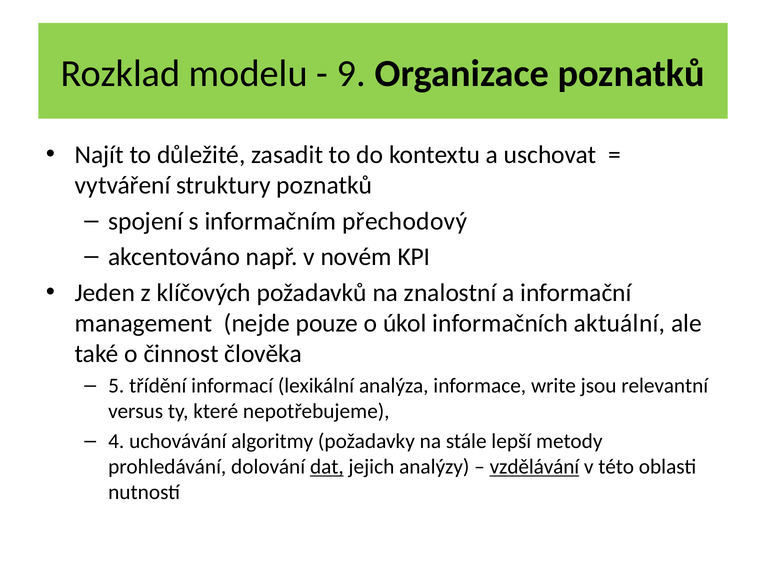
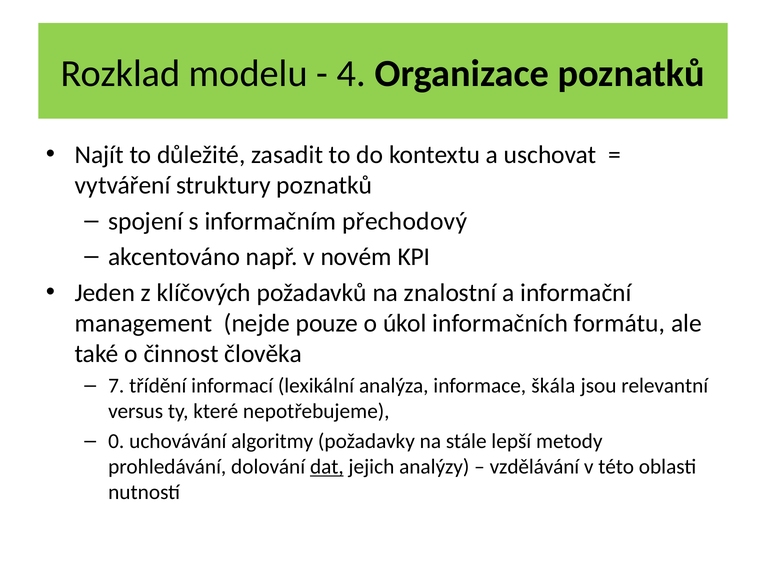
9: 9 -> 4
aktuální: aktuální -> formátu
5: 5 -> 7
write: write -> škála
4: 4 -> 0
vzdělávání underline: present -> none
